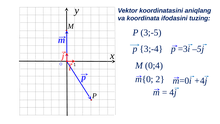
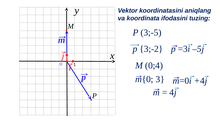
3;-4: 3;-4 -> 3;-2
2: 2 -> 3
